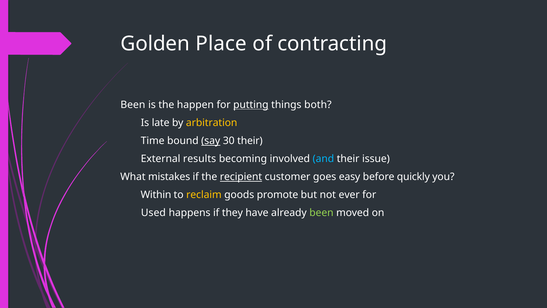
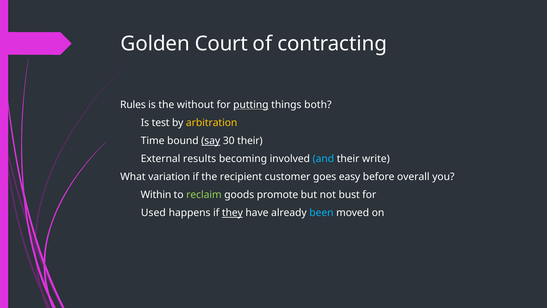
Place: Place -> Court
Been at (133, 105): Been -> Rules
happen: happen -> without
late: late -> test
issue: issue -> write
mistakes: mistakes -> variation
recipient underline: present -> none
quickly: quickly -> overall
reclaim colour: yellow -> light green
ever: ever -> bust
they underline: none -> present
been at (321, 213) colour: light green -> light blue
